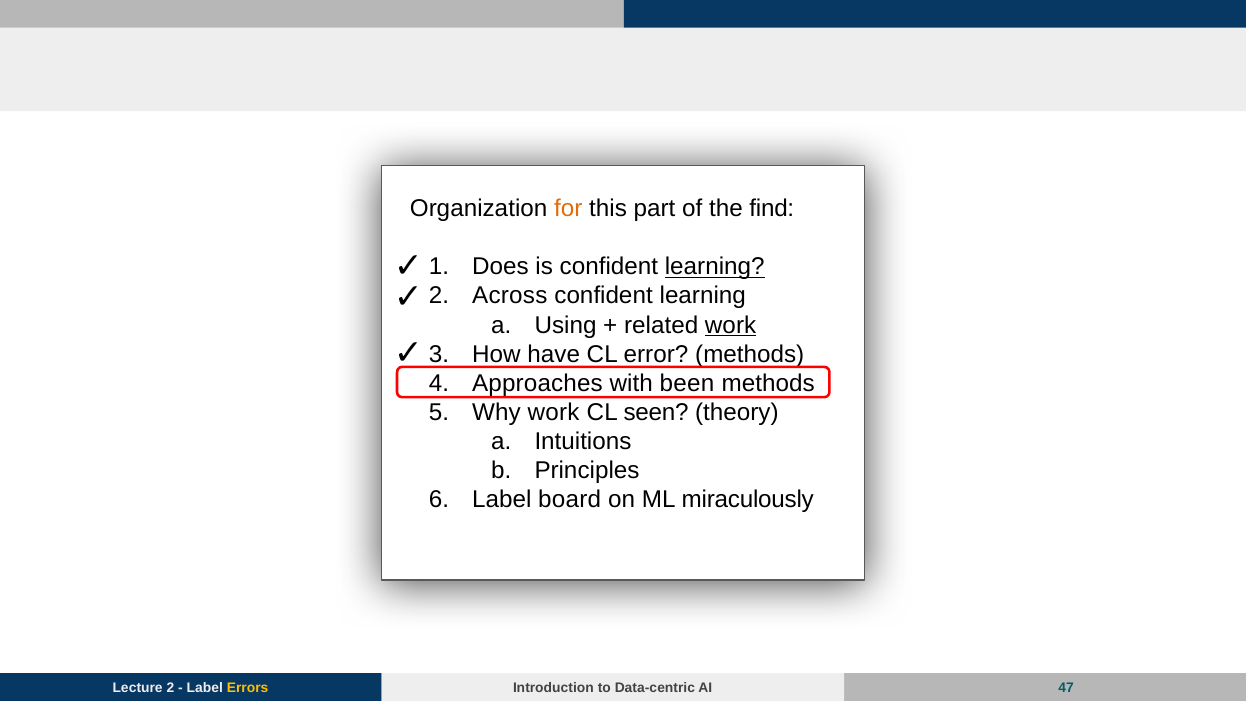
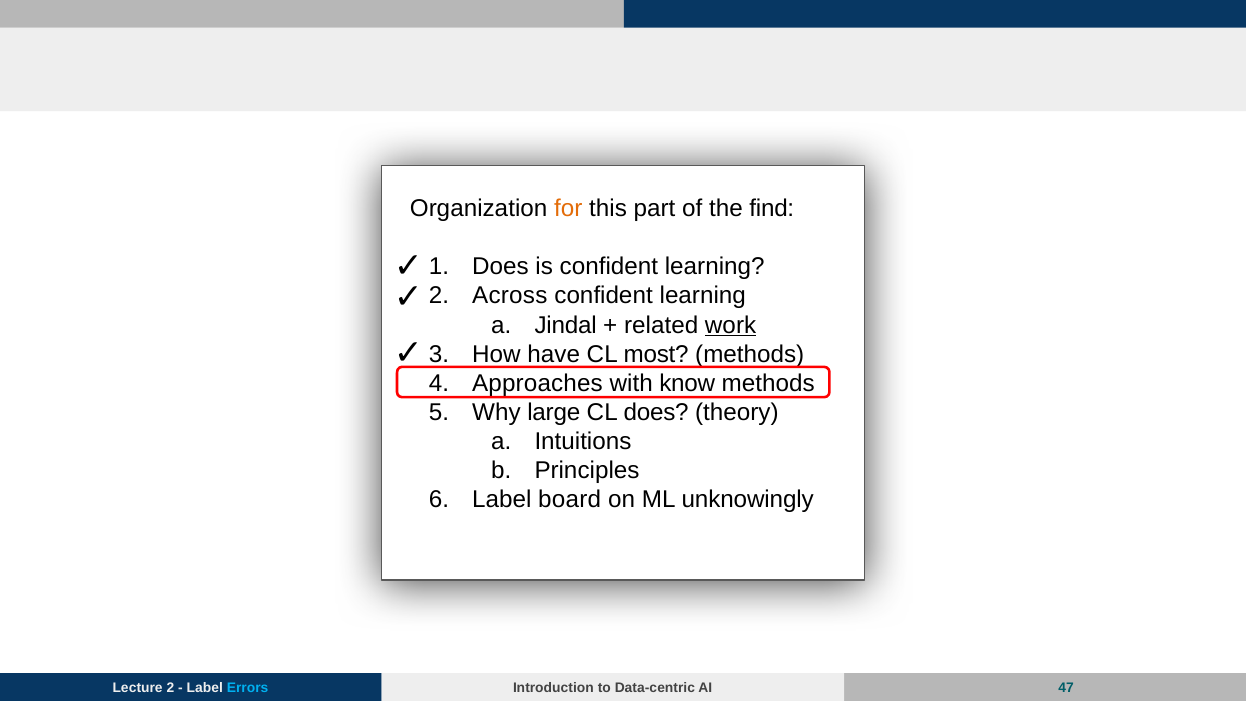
learning at (715, 267) underline: present -> none
Using: Using -> Jindal
error: error -> most
been: been -> know
Why work: work -> large
CL seen: seen -> does
miraculously: miraculously -> unknowingly
Errors colour: yellow -> light blue
